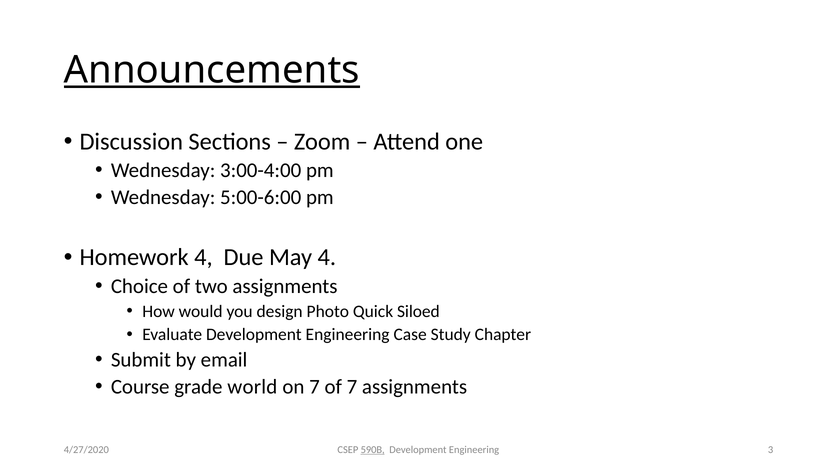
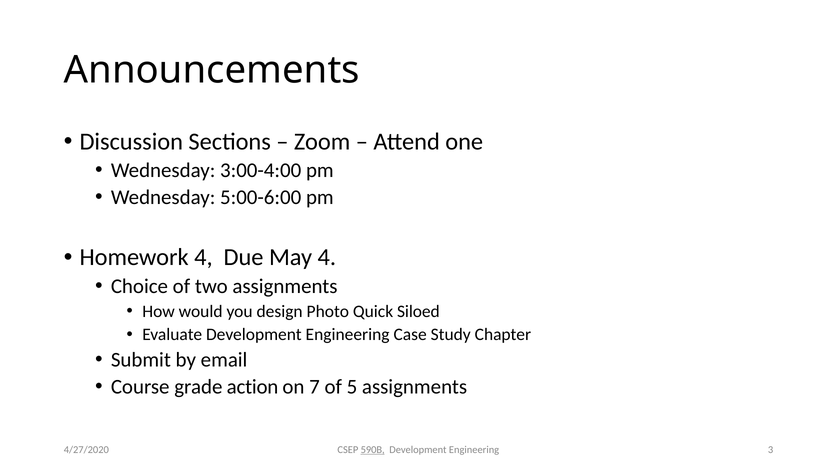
Announcements underline: present -> none
world: world -> action
of 7: 7 -> 5
